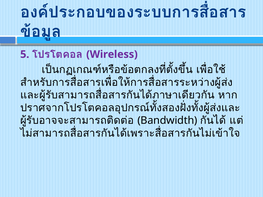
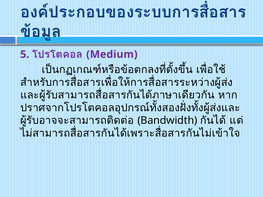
Wireless: Wireless -> Medium
